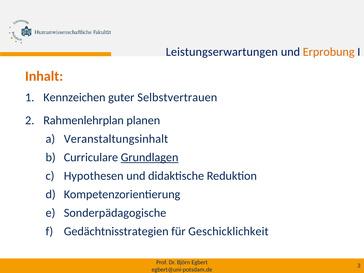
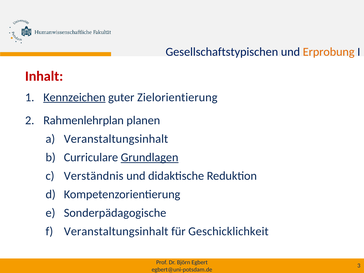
Leistungserwartungen: Leistungserwartungen -> Gesellschaftstypischen
Inhalt colour: orange -> red
Kennzeichen underline: none -> present
Selbstvertrauen: Selbstvertrauen -> Zielorientierung
Hypothesen: Hypothesen -> Verständnis
Gedächtnisstrategien at (116, 231): Gedächtnisstrategien -> Veranstaltungsinhalt
